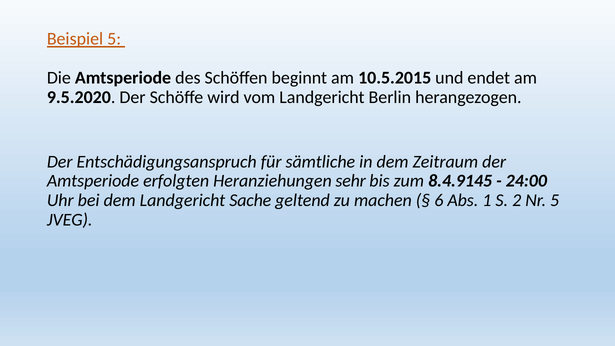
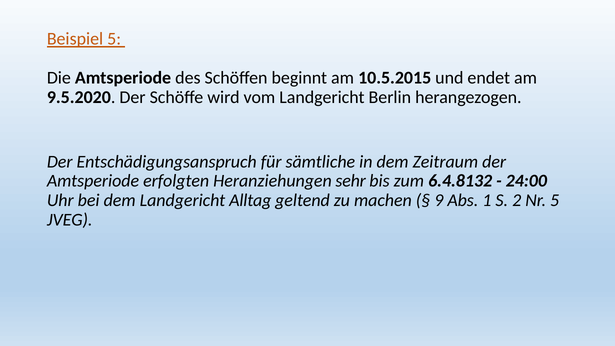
8.4.9145: 8.4.9145 -> 6.4.8132
Sache: Sache -> Alltag
6: 6 -> 9
